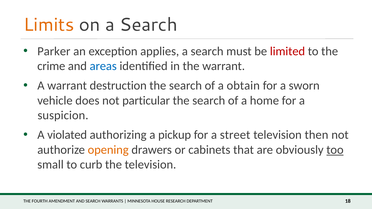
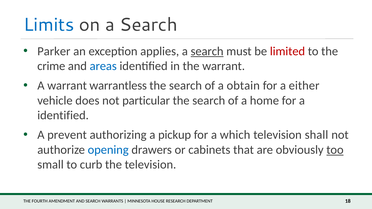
Limits colour: orange -> blue
search at (207, 51) underline: none -> present
destruction: destruction -> warrantless
sworn: sworn -> either
suspicion at (63, 115): suspicion -> identified
violated: violated -> prevent
street: street -> which
then: then -> shall
opening colour: orange -> blue
